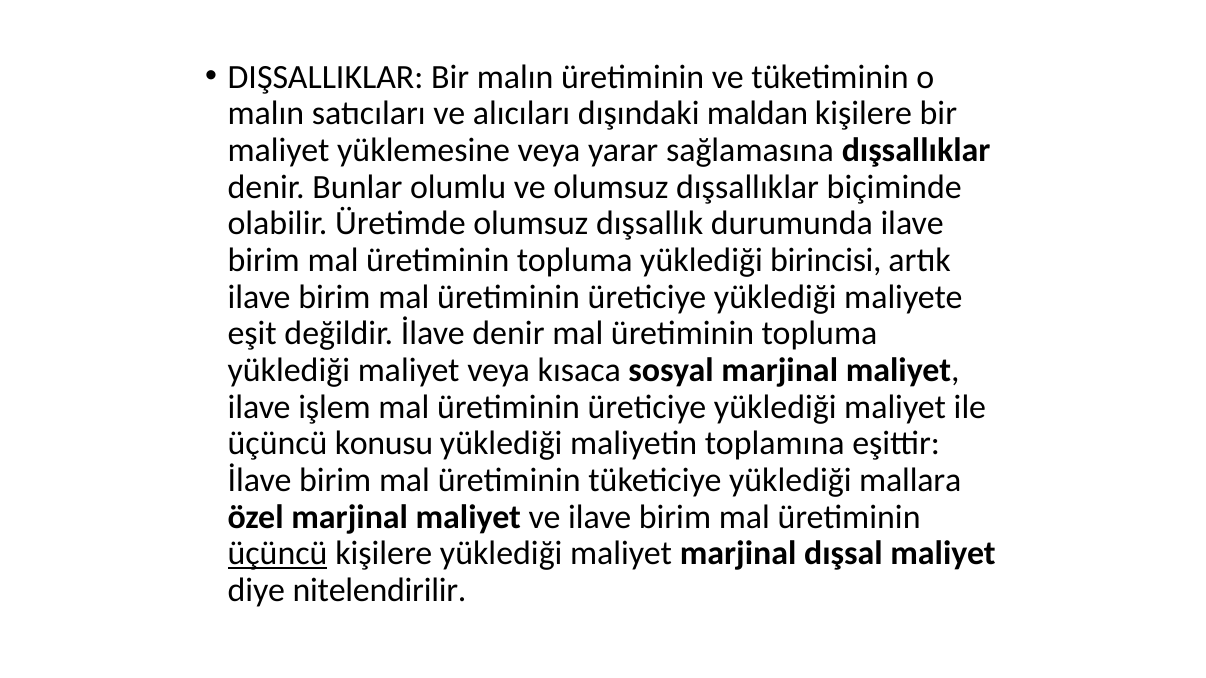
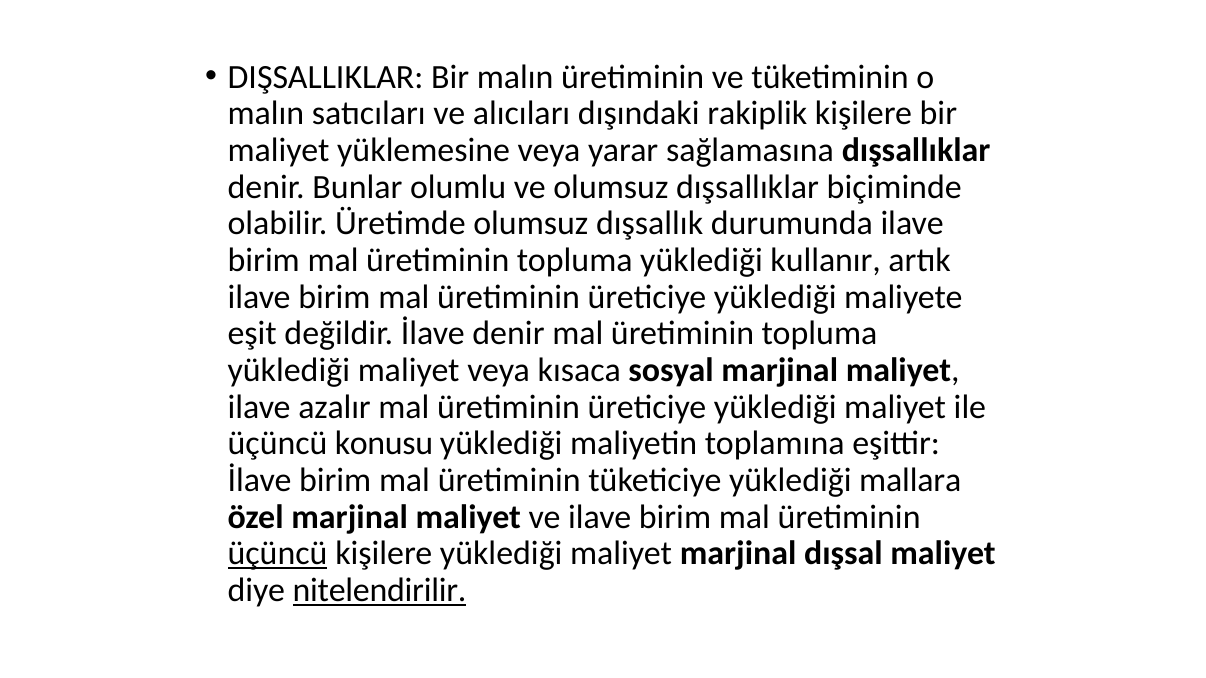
maldan: maldan -> rakiplik
birincisi: birincisi -> kullanır
işlem: işlem -> azalır
nitelendirilir underline: none -> present
